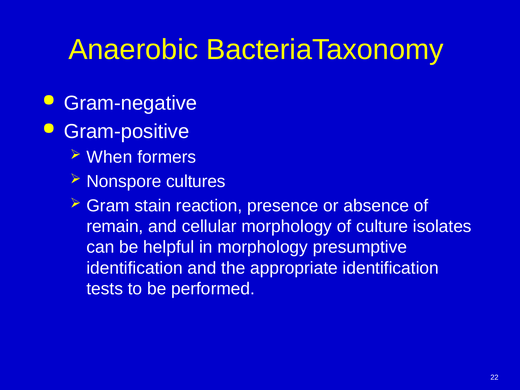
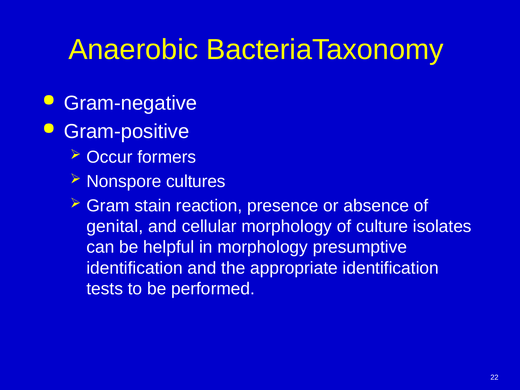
When: When -> Occur
remain: remain -> genital
